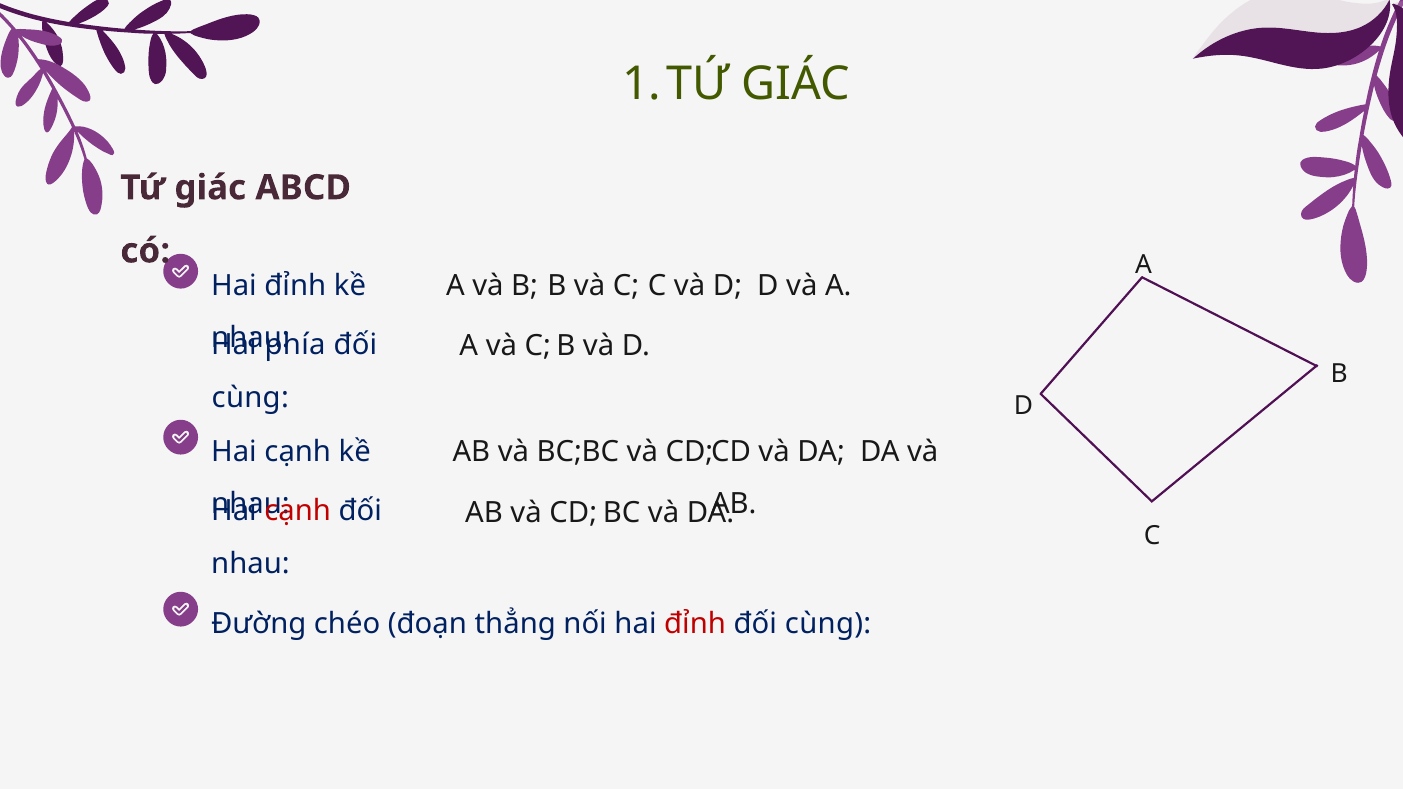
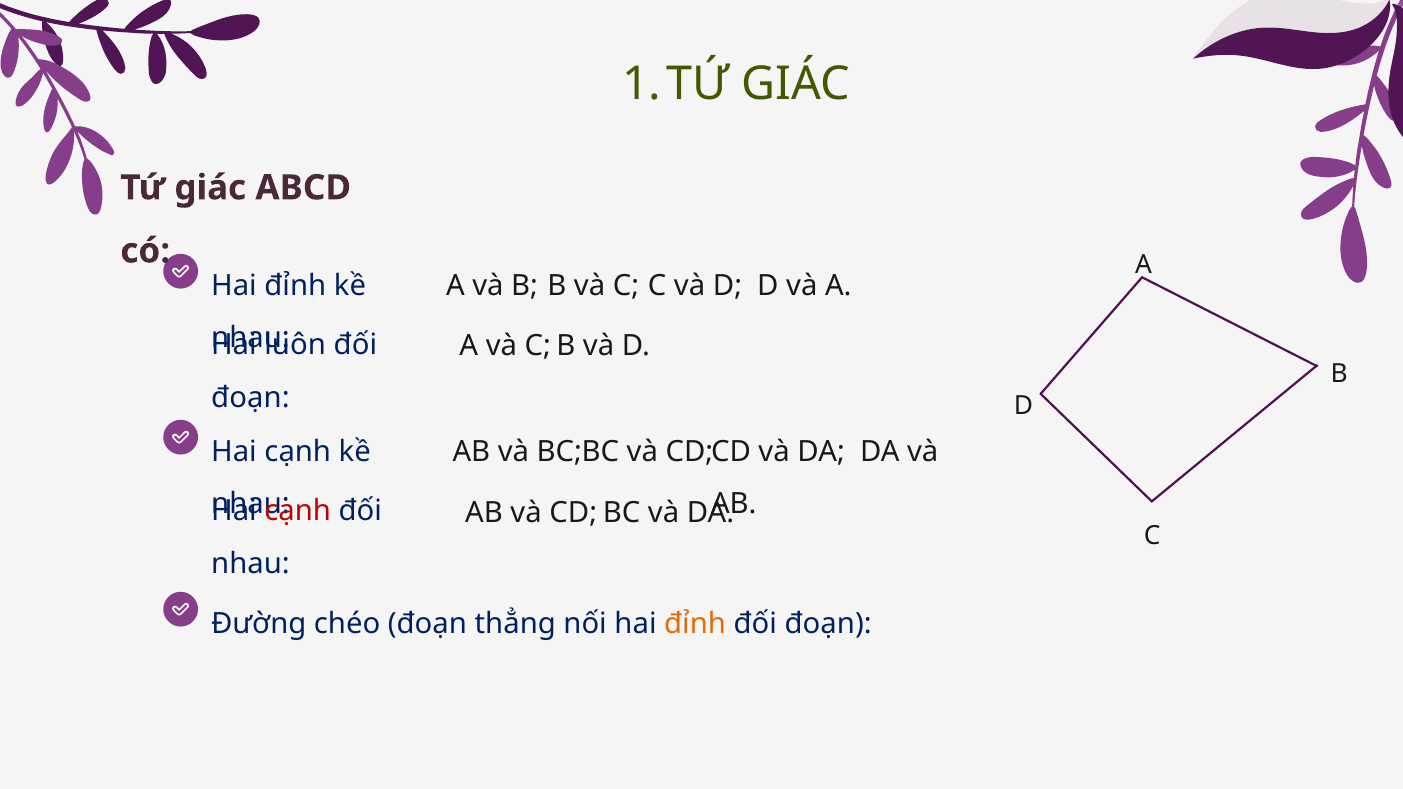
phía: phía -> luôn
cùng at (250, 398): cùng -> đoạn
đỉnh at (695, 624) colour: red -> orange
cùng at (828, 624): cùng -> đoạn
